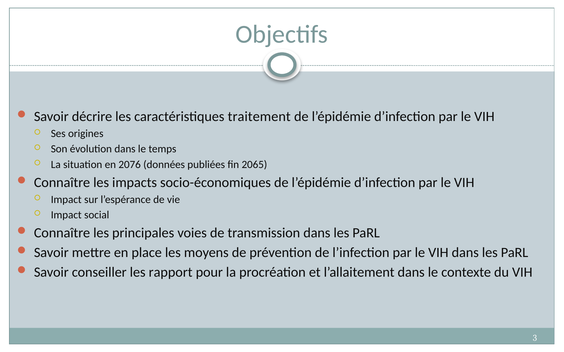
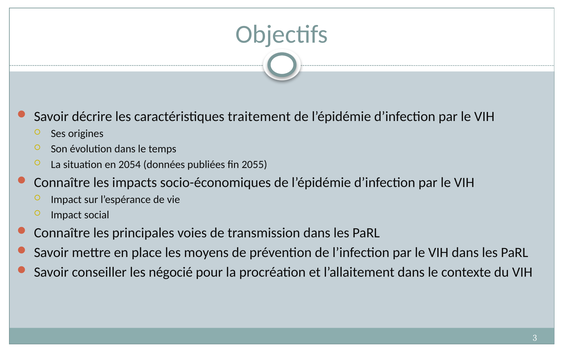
2076: 2076 -> 2054
2065: 2065 -> 2055
rapport: rapport -> négocié
